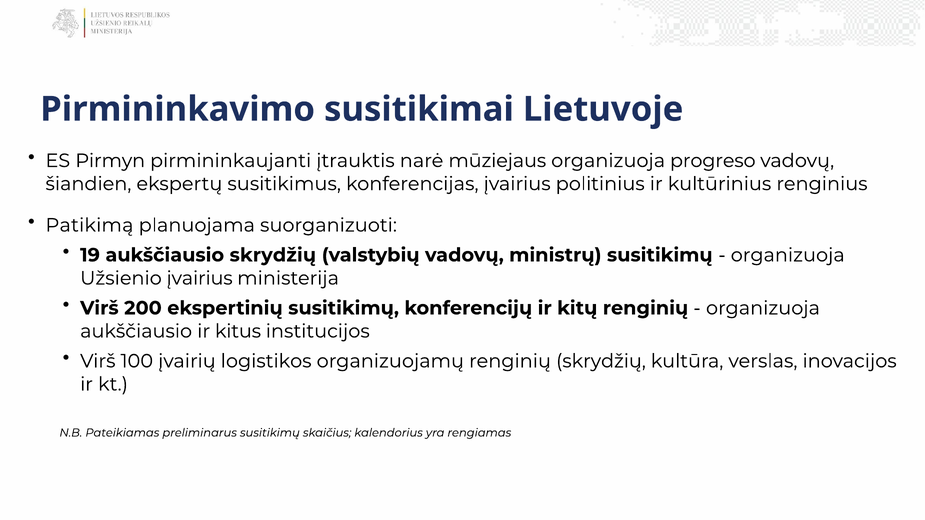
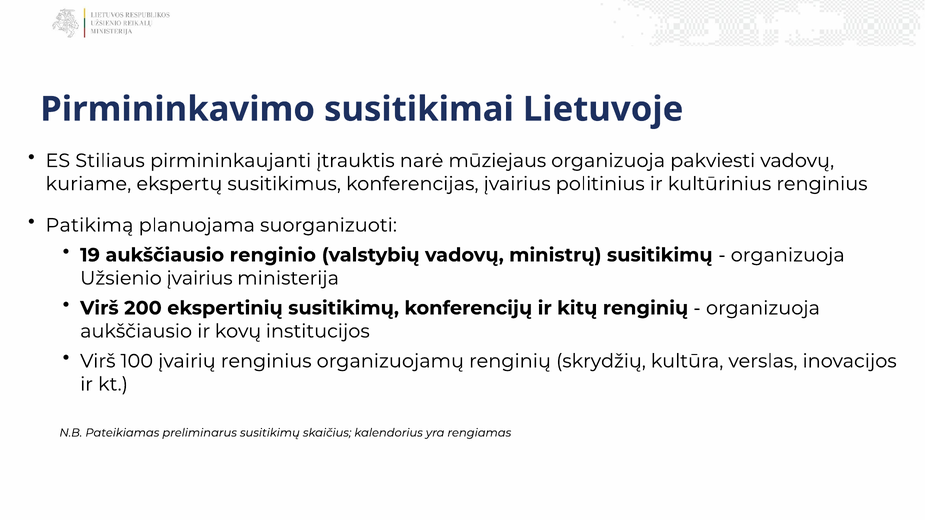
Pirmyn: Pirmyn -> Stiliaus
progreso: progreso -> pakviesti
šiandien: šiandien -> kuriame
aukščiausio skrydžių: skrydžių -> renginio
kitus: kitus -> kovų
įvairių logistikos: logistikos -> renginius
